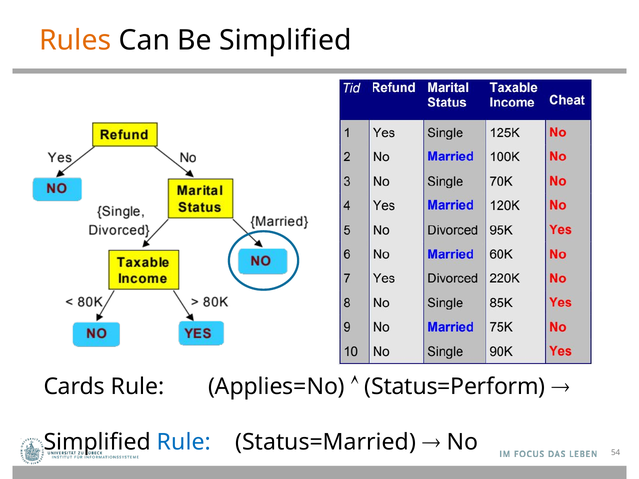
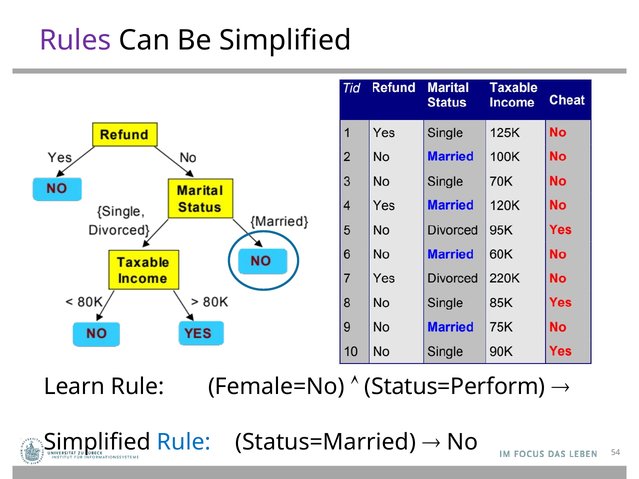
Rules colour: orange -> purple
Cards: Cards -> Learn
Applies=No: Applies=No -> Female=No
